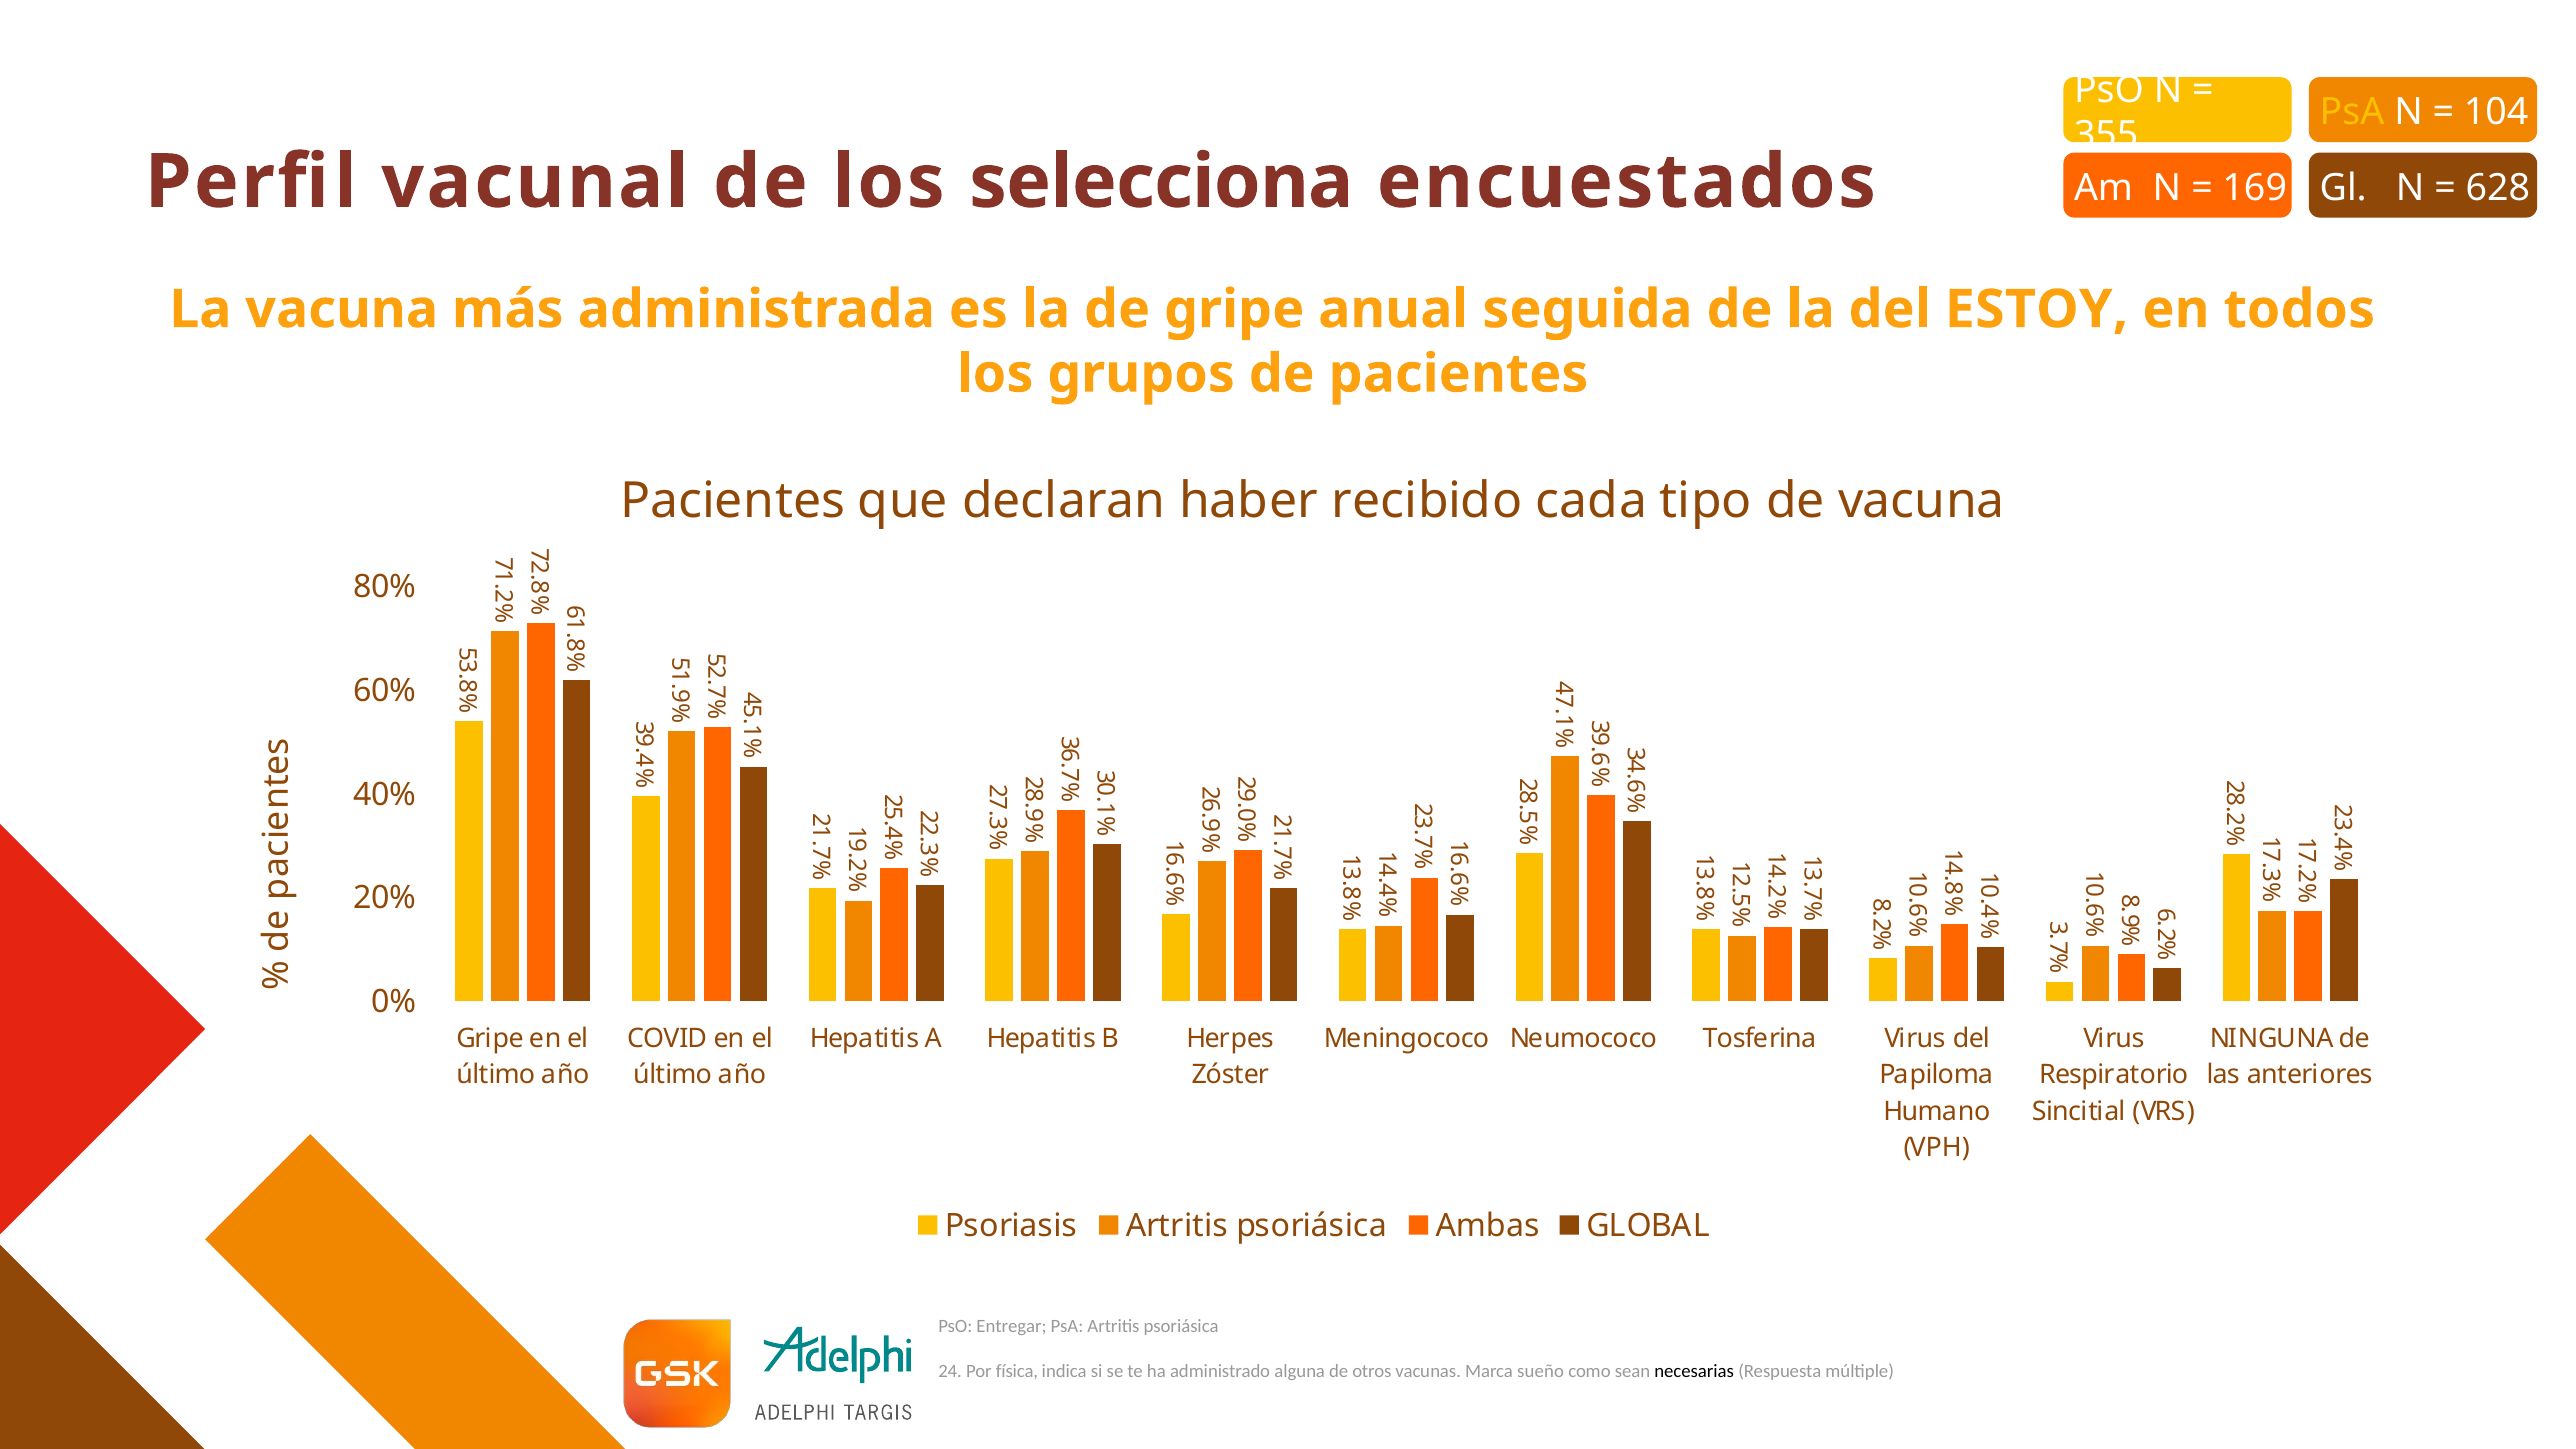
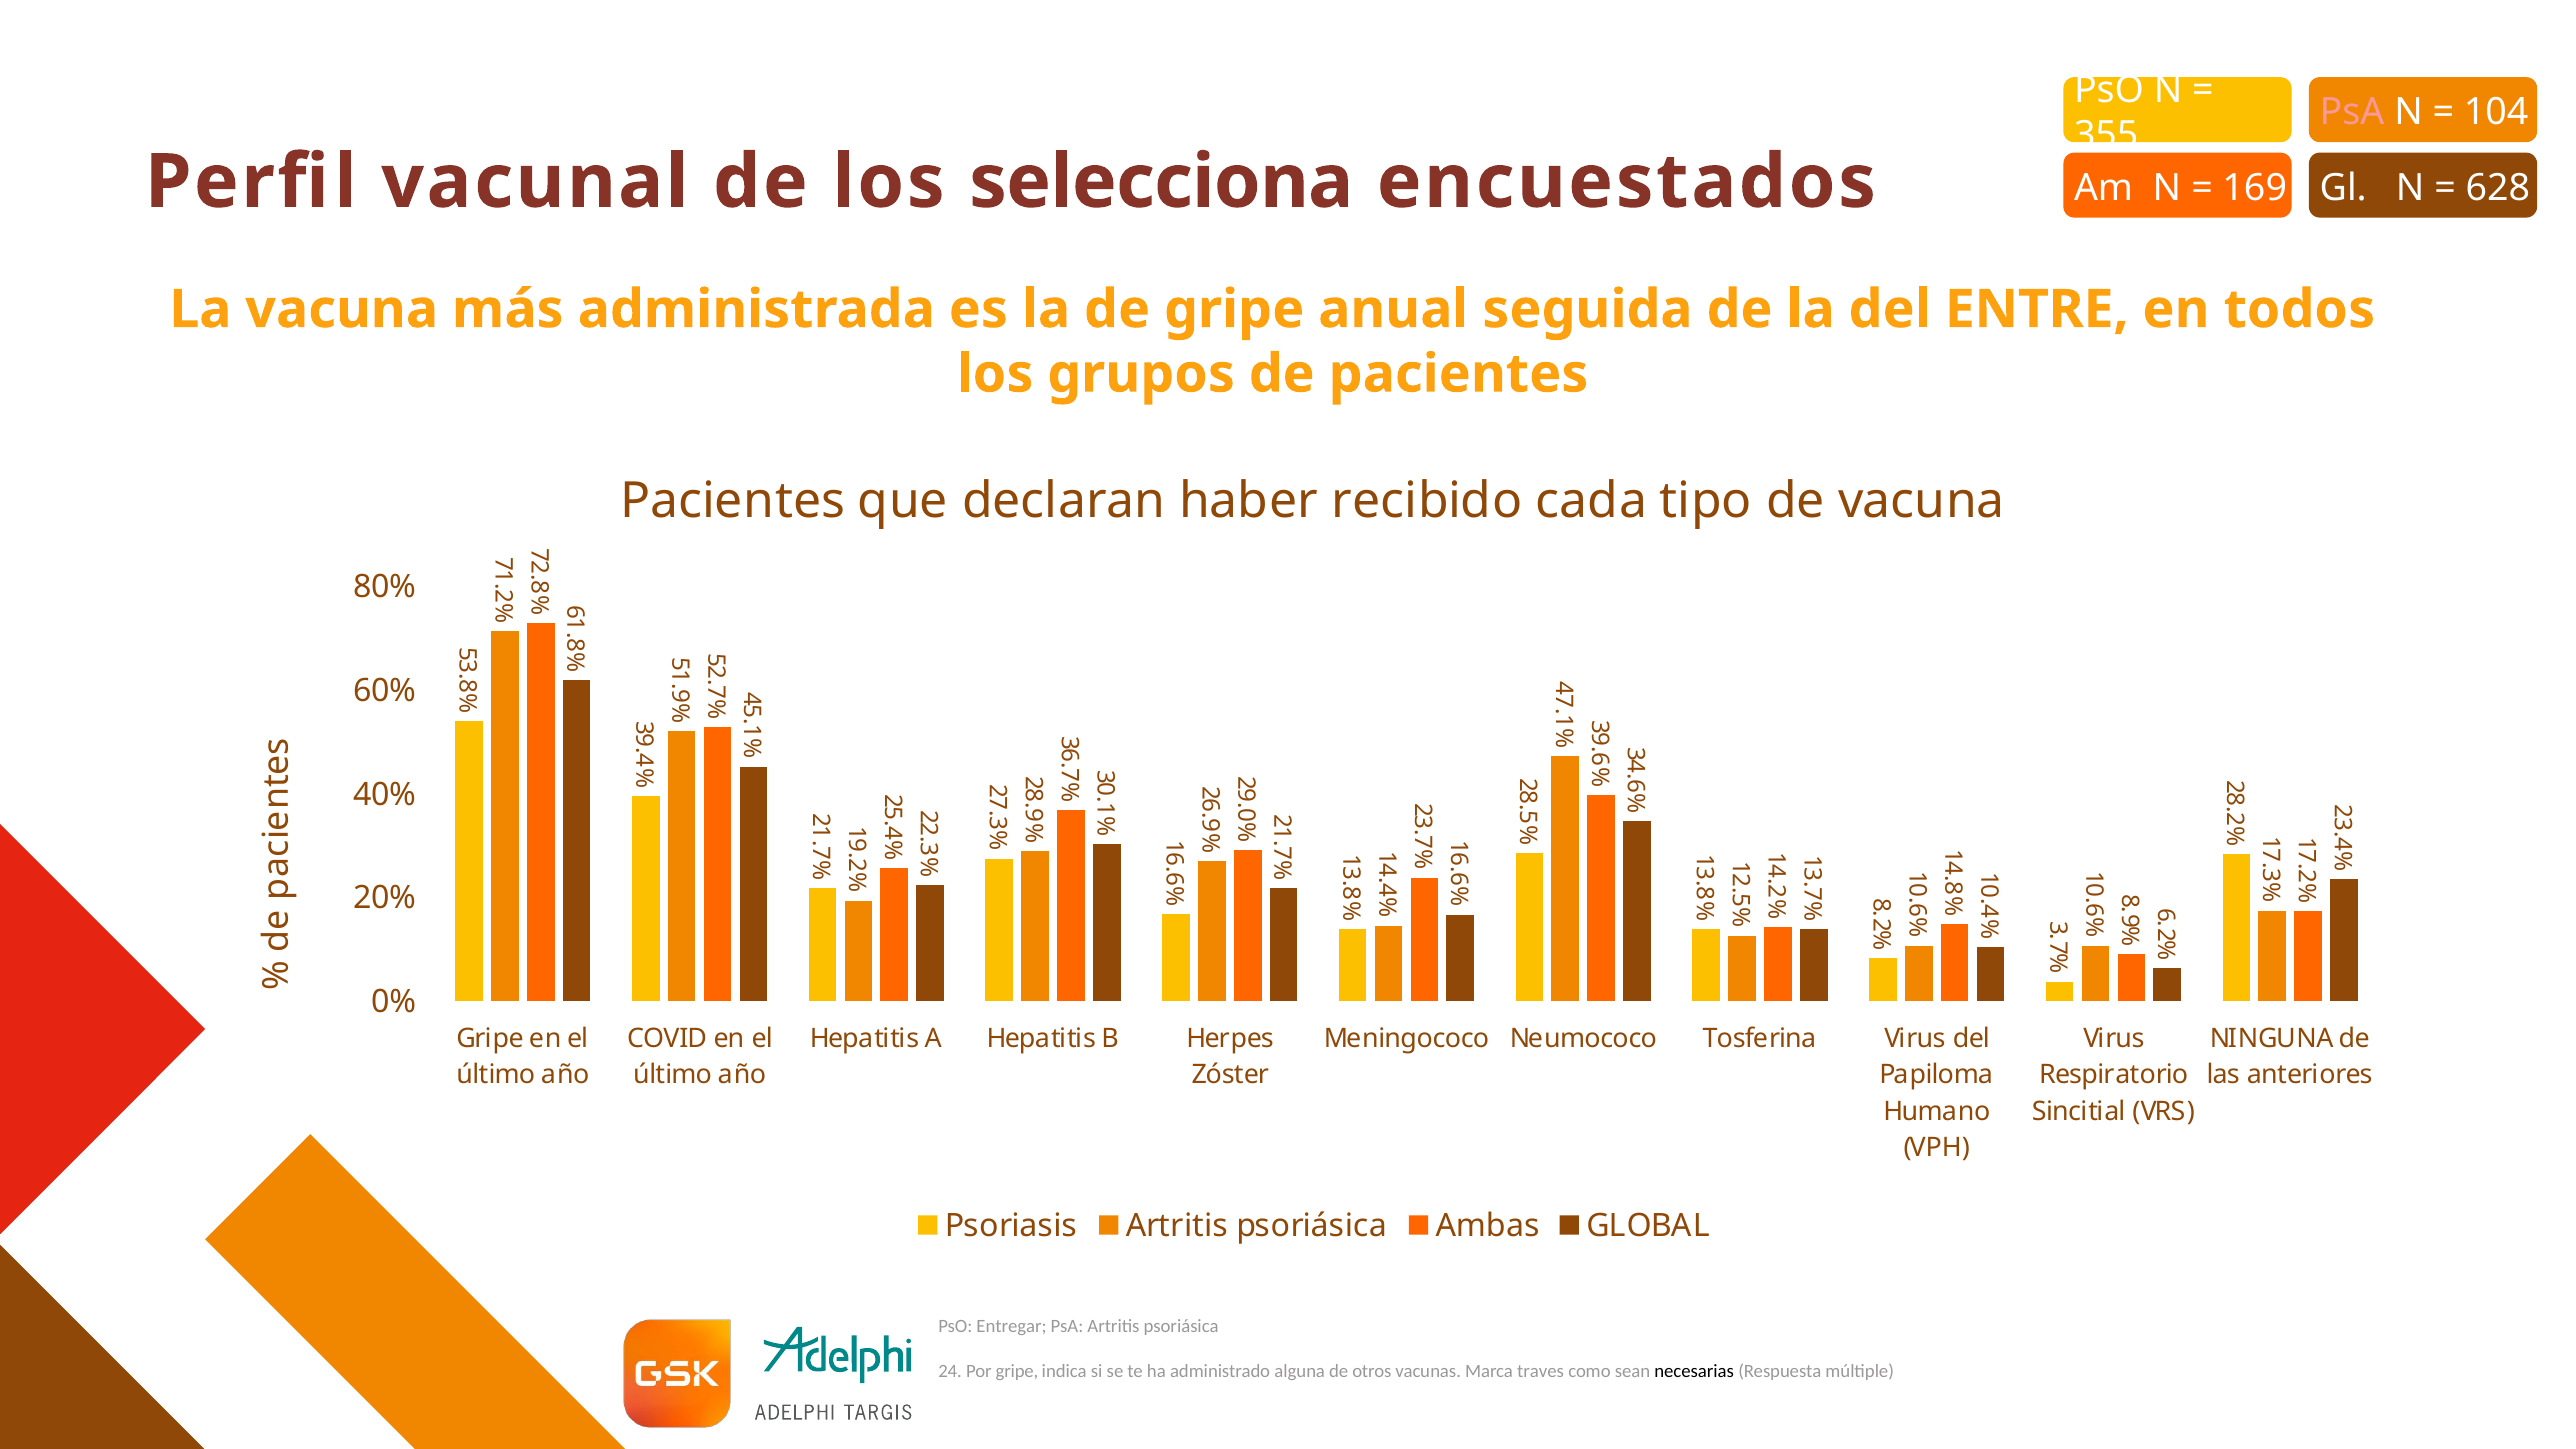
PsA at (2352, 112) colour: yellow -> pink
ESTOY: ESTOY -> ENTRE
Por física: física -> gripe
sueño: sueño -> traves
